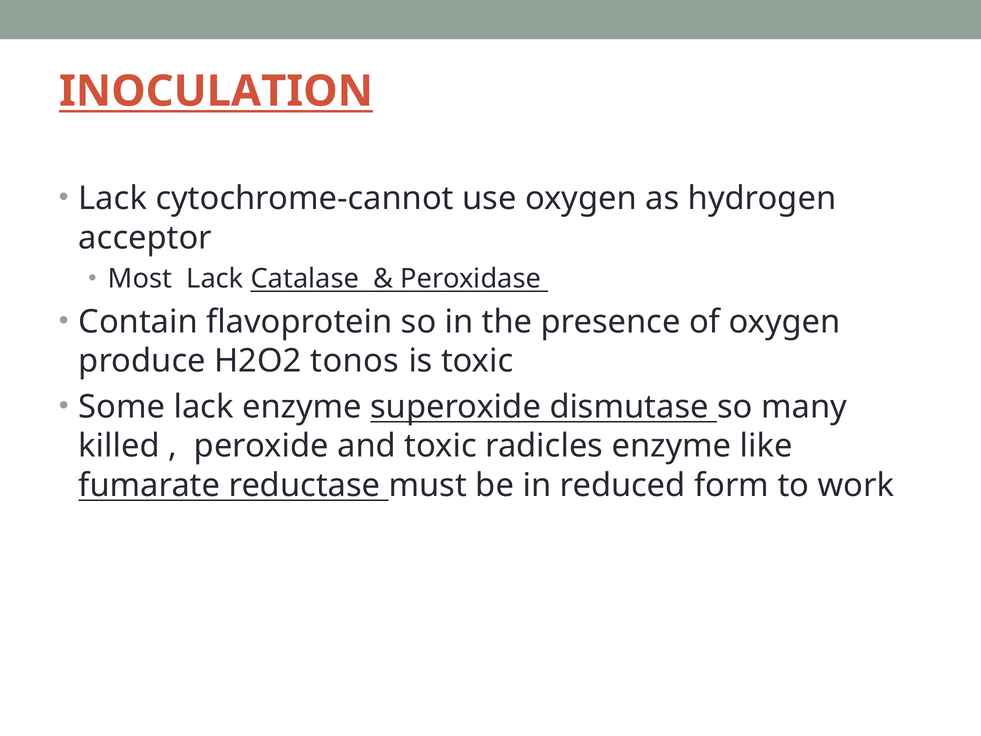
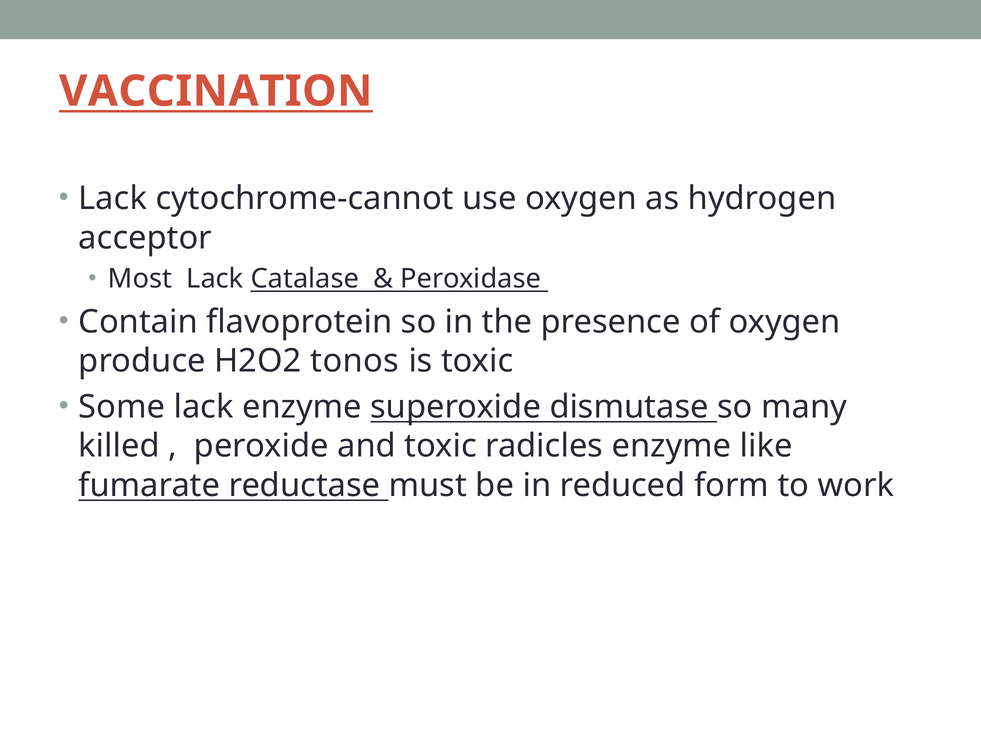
INOCULATION: INOCULATION -> VACCINATION
